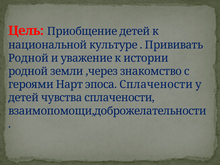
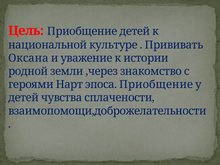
Родной at (28, 58): Родной -> Оксана
эпоса Сплачености: Сплачености -> Приобщение
